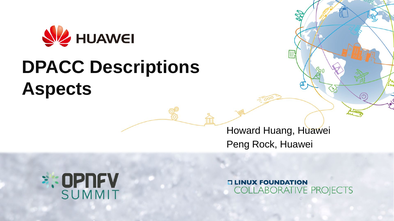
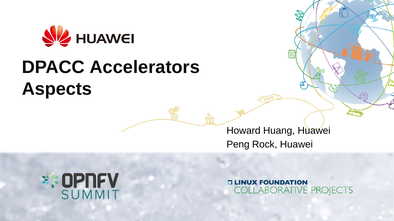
Descriptions: Descriptions -> Accelerators
